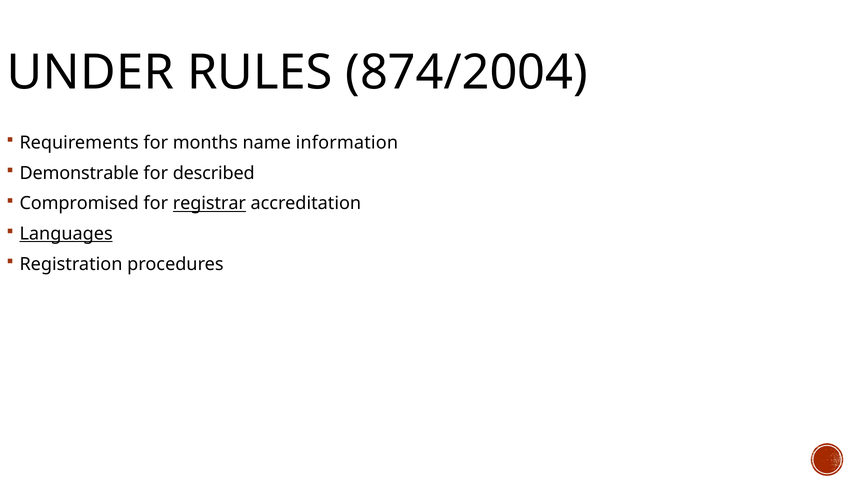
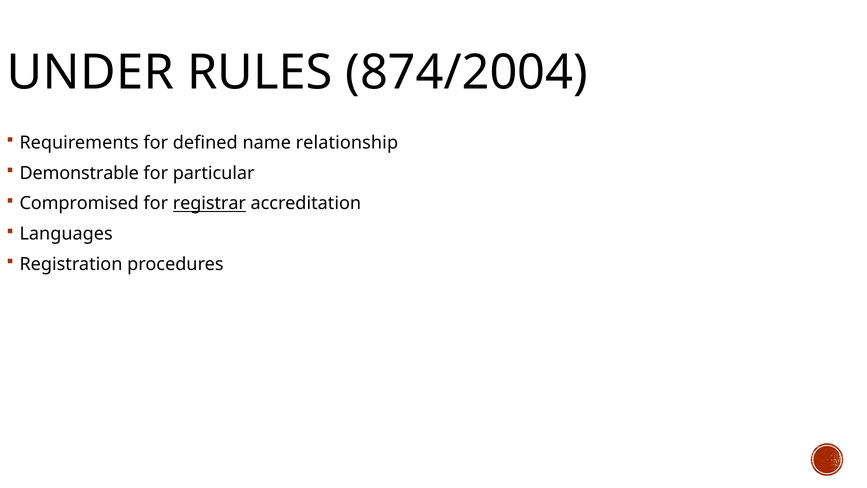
months: months -> defined
information: information -> relationship
described: described -> particular
Languages underline: present -> none
